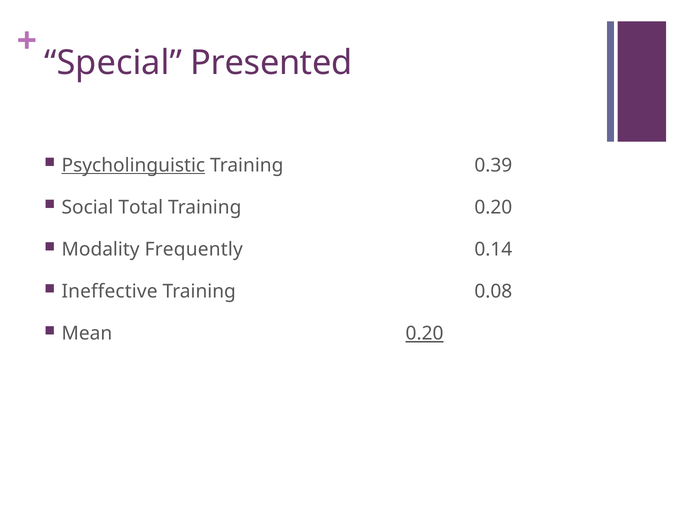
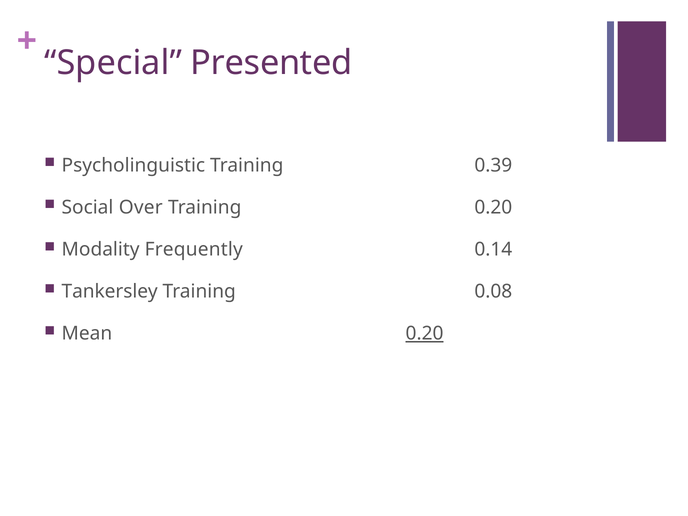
Psycholinguistic underline: present -> none
Total: Total -> Over
Ineffective: Ineffective -> Tankersley
